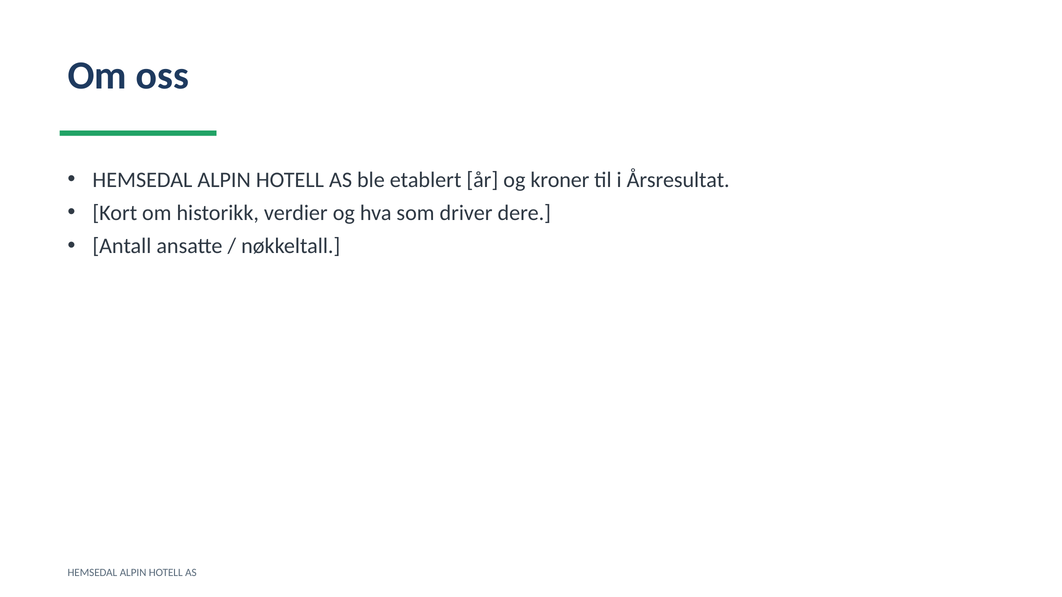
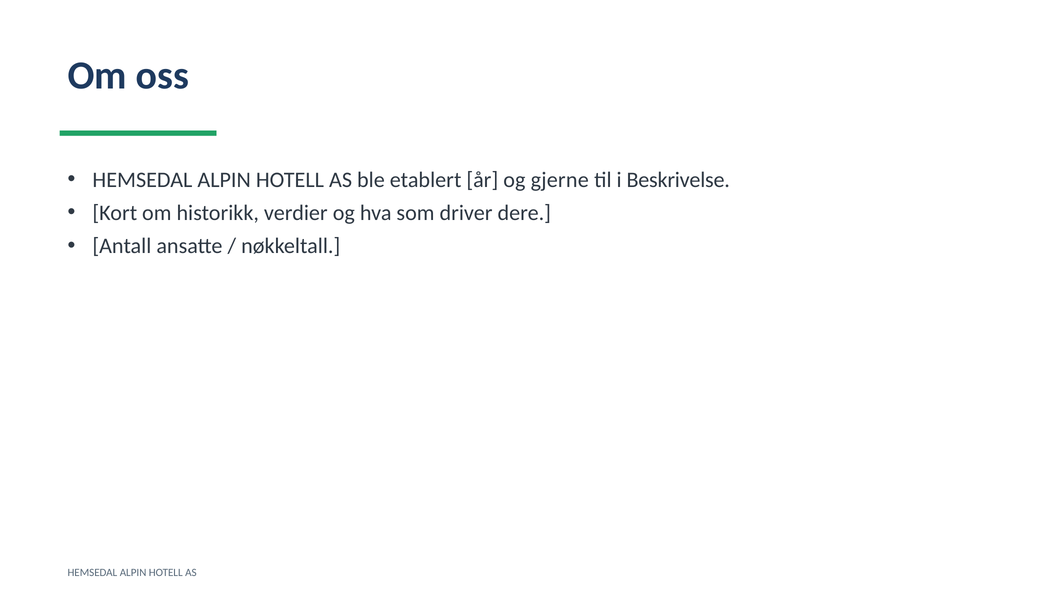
kroner: kroner -> gjerne
Årsresultat: Årsresultat -> Beskrivelse
